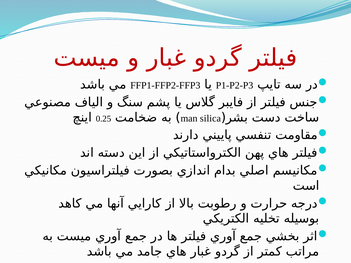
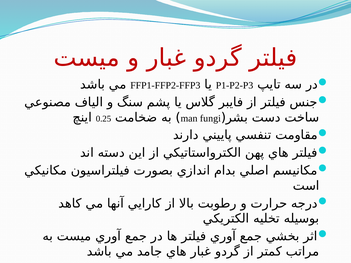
silica: silica -> fungi
